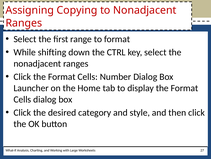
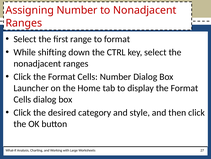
Assigning Copying: Copying -> Number
